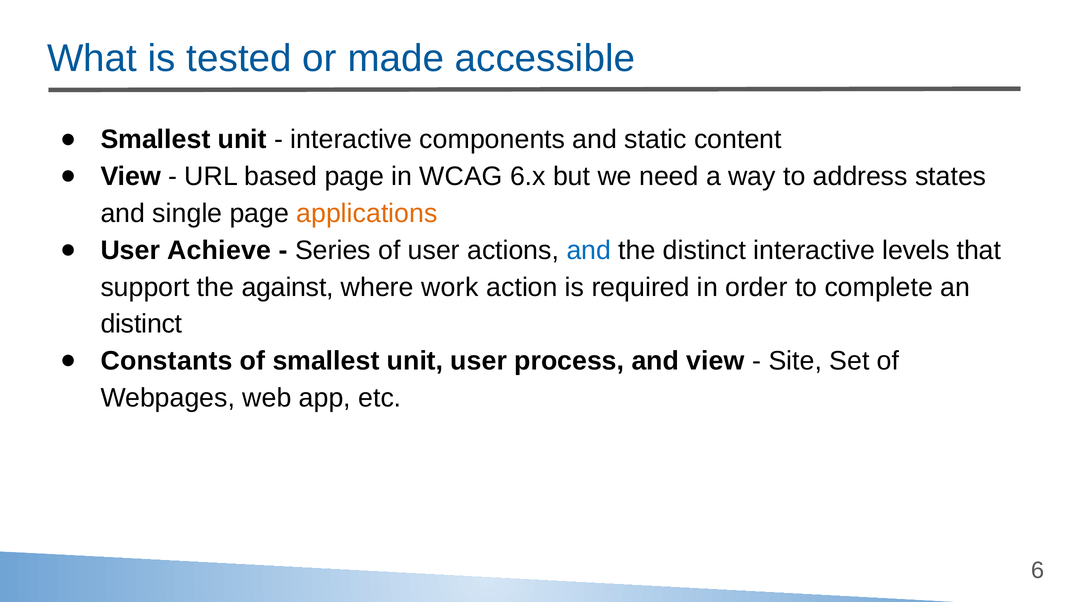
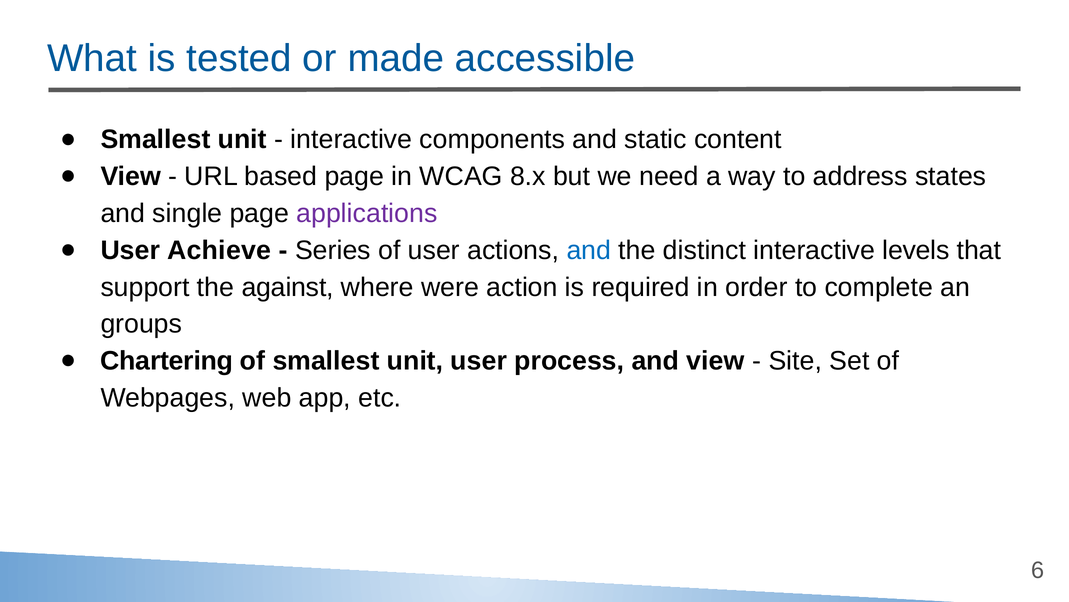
6.x: 6.x -> 8.x
applications colour: orange -> purple
work: work -> were
distinct at (141, 324): distinct -> groups
Constants: Constants -> Chartering
